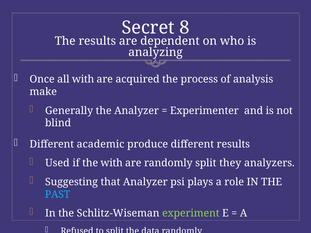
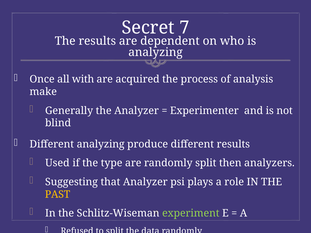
8: 8 -> 7
Different academic: academic -> analyzing
the with: with -> type
they: they -> then
PAST colour: light blue -> yellow
